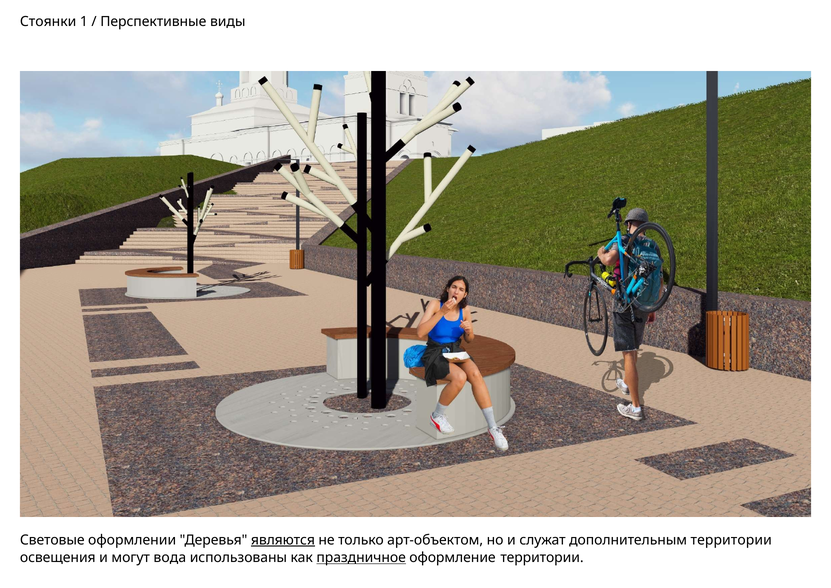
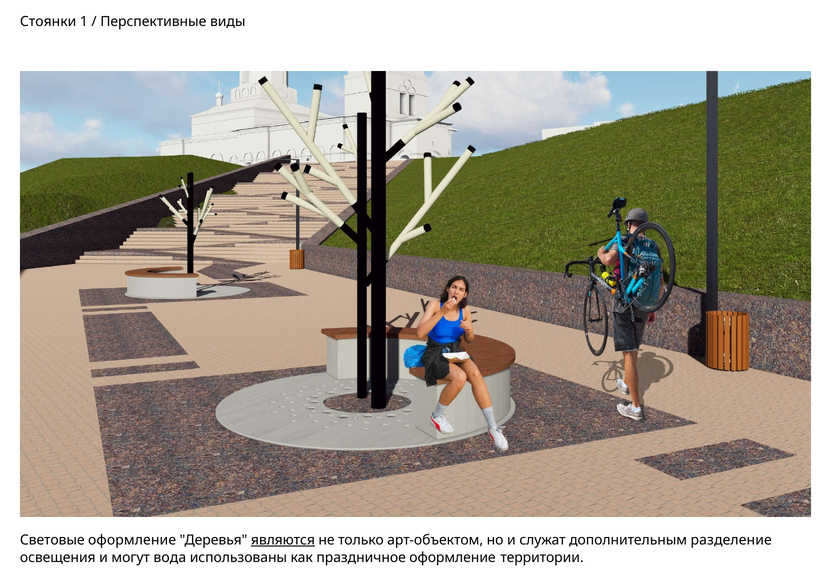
Световые оформлении: оформлении -> оформление
дополнительным территории: территории -> разделение
праздничное underline: present -> none
